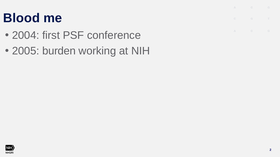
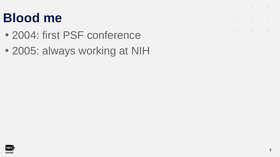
burden: burden -> always
